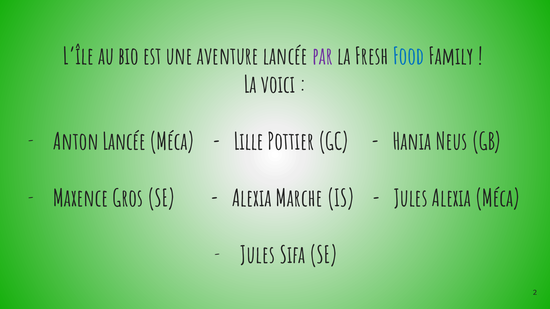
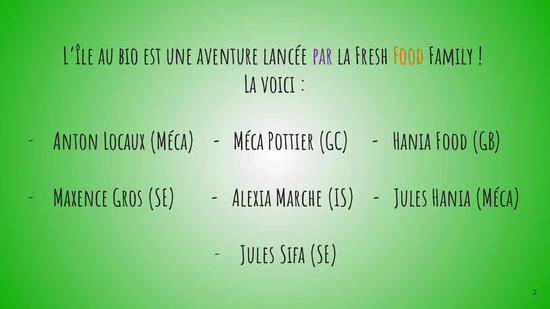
Food at (408, 57) colour: blue -> orange
Anton Lancée: Lancée -> Locaux
Lille at (249, 142): Lille -> Méca
Hania Neus: Neus -> Food
Jules Alexia: Alexia -> Hania
